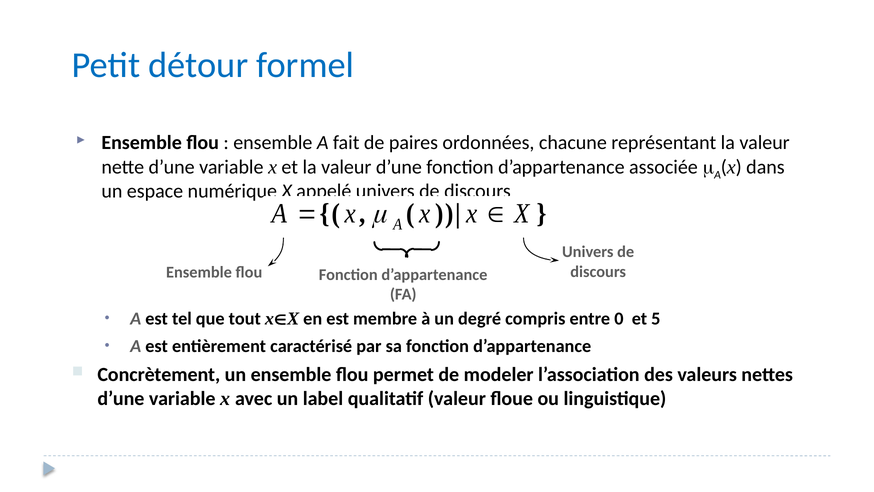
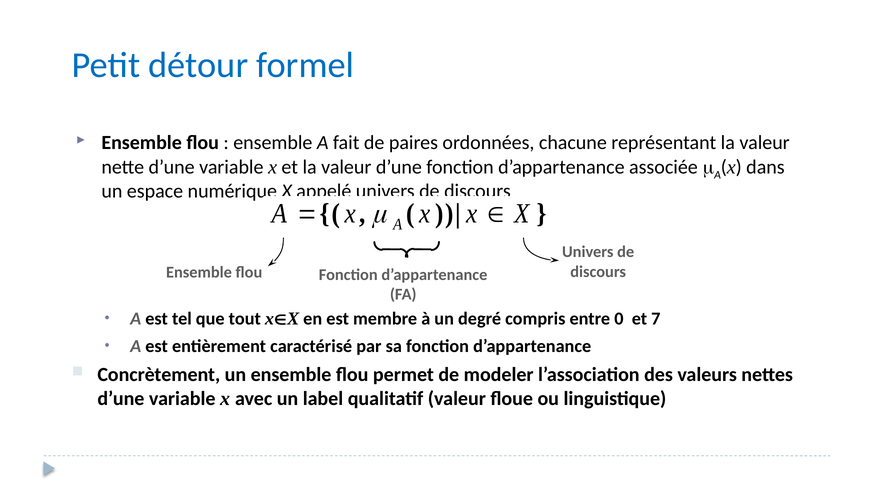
5: 5 -> 7
